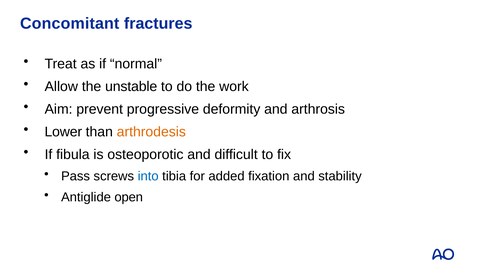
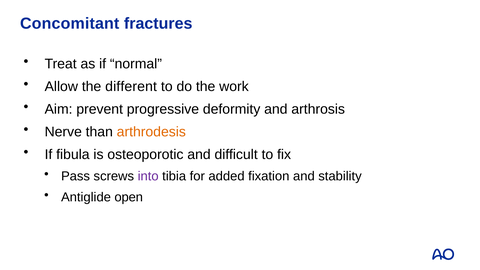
unstable: unstable -> different
Lower: Lower -> Nerve
into colour: blue -> purple
